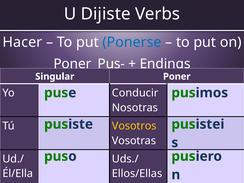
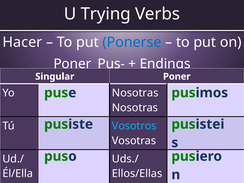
Dijiste: Dijiste -> Trying
Yo Conducir: Conducir -> Nosotras
Vosotros colour: yellow -> light blue
